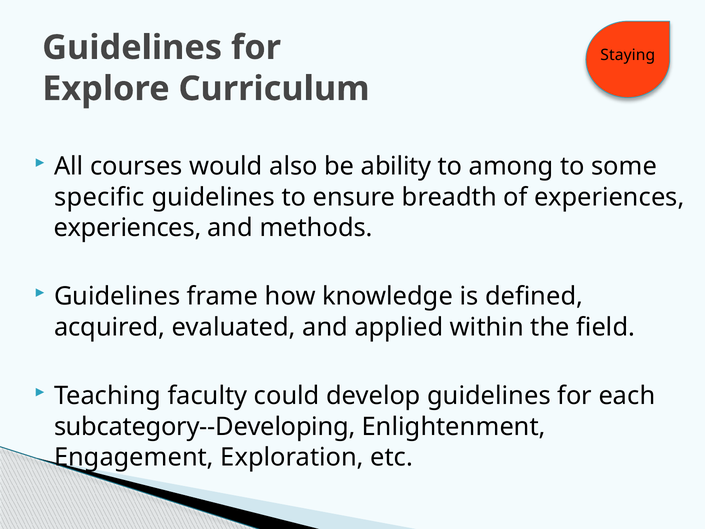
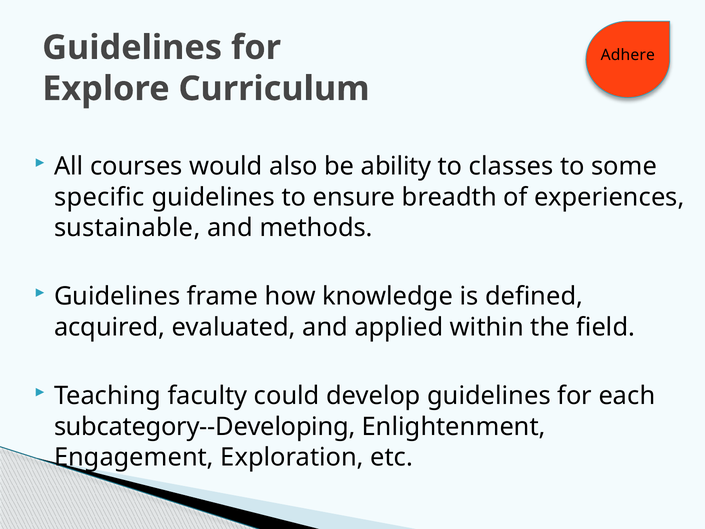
Staying: Staying -> Adhere
among: among -> classes
experiences at (127, 228): experiences -> sustainable
